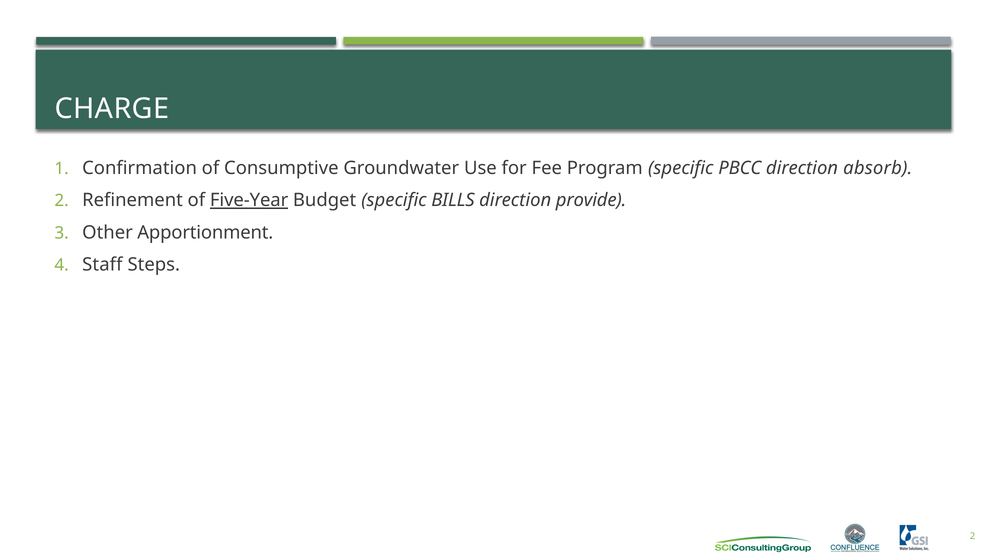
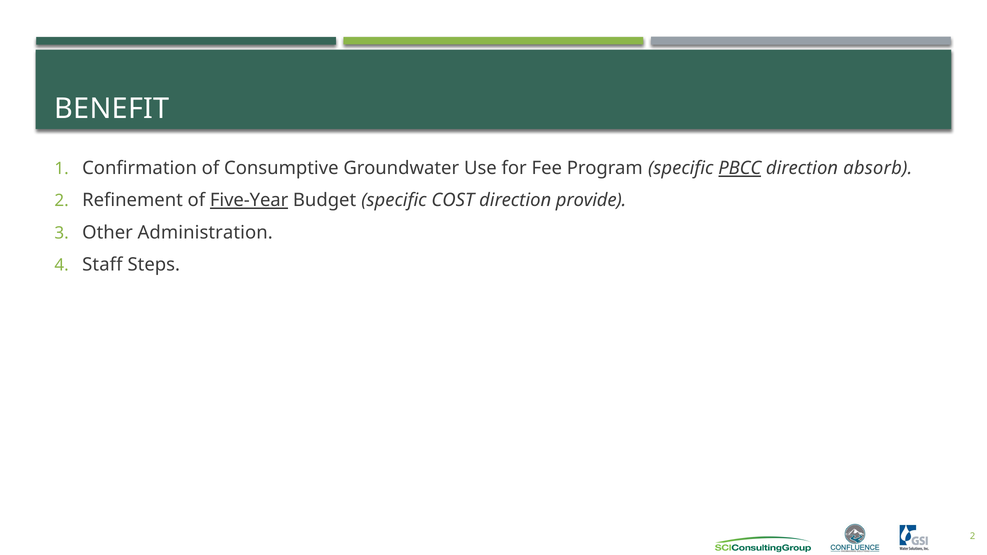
CHARGE: CHARGE -> BENEFIT
PBCC underline: none -> present
BILLS: BILLS -> COST
Apportionment: Apportionment -> Administration
